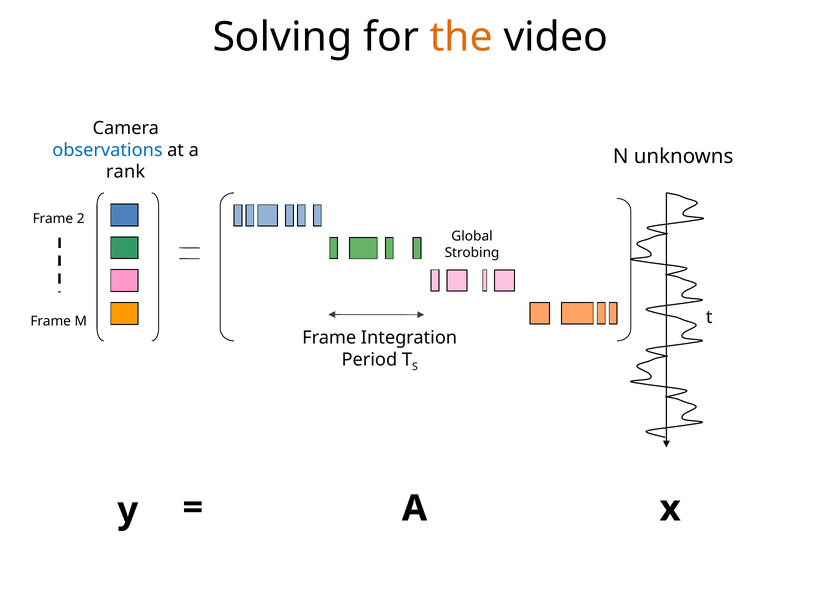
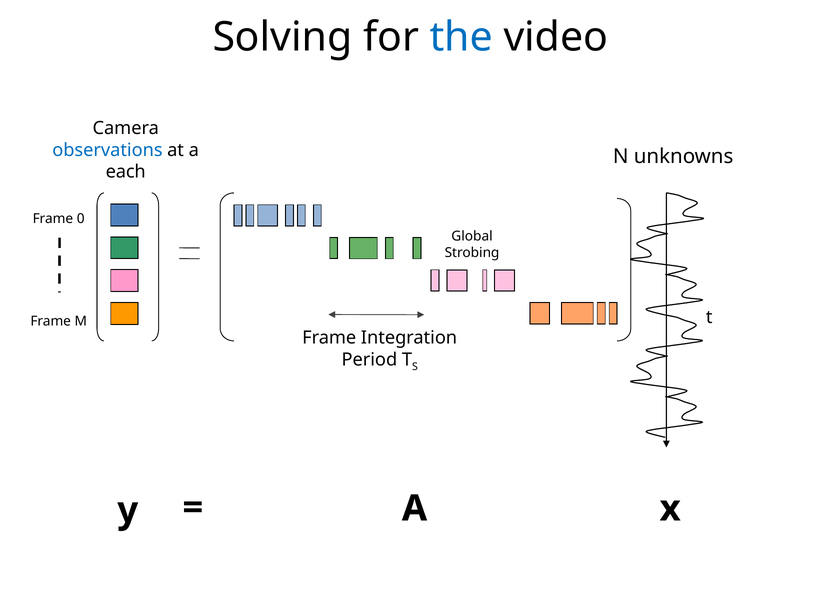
the colour: orange -> blue
rank: rank -> each
2: 2 -> 0
